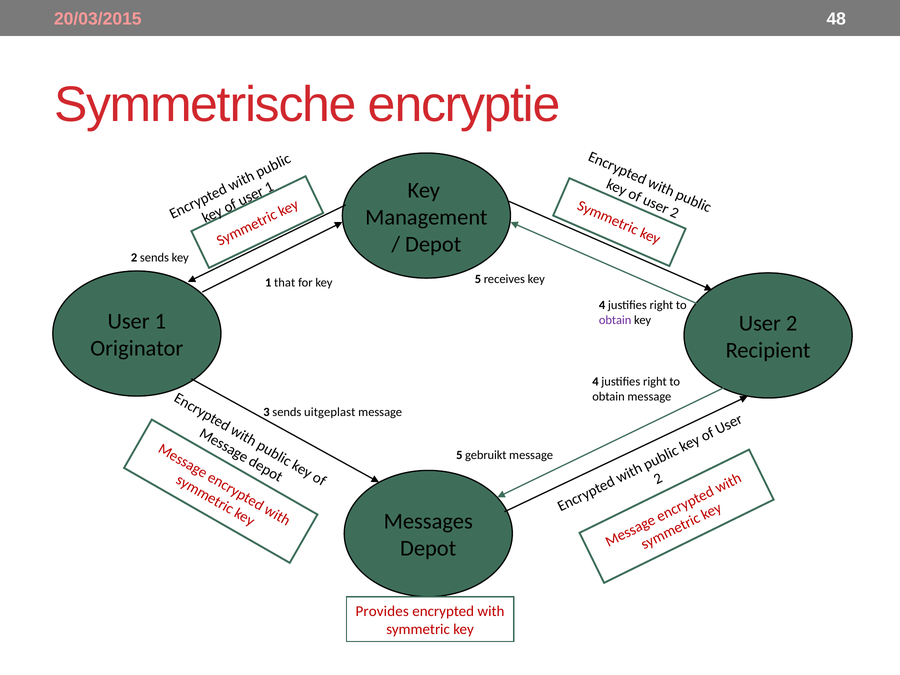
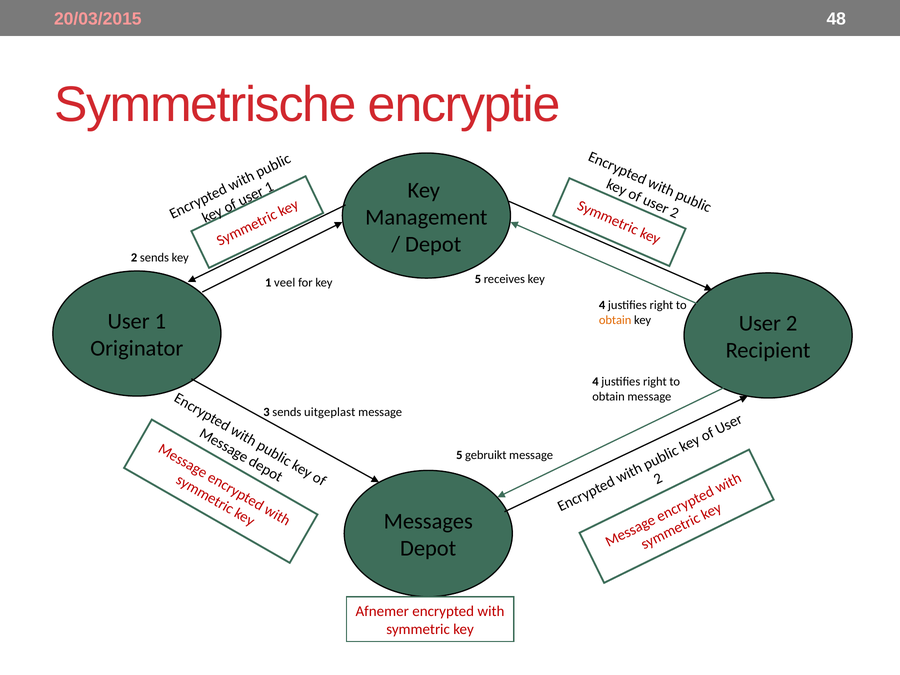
that: that -> veel
obtain at (615, 320) colour: purple -> orange
Provides: Provides -> Afnemer
